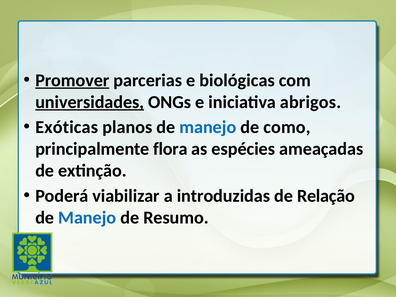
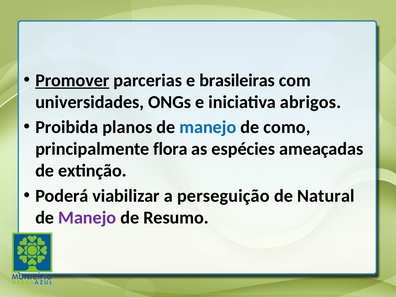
biológicas: biológicas -> brasileiras
universidades underline: present -> none
Exóticas: Exóticas -> Proibida
introduzidas: introduzidas -> perseguição
Relação: Relação -> Natural
Manejo at (87, 218) colour: blue -> purple
